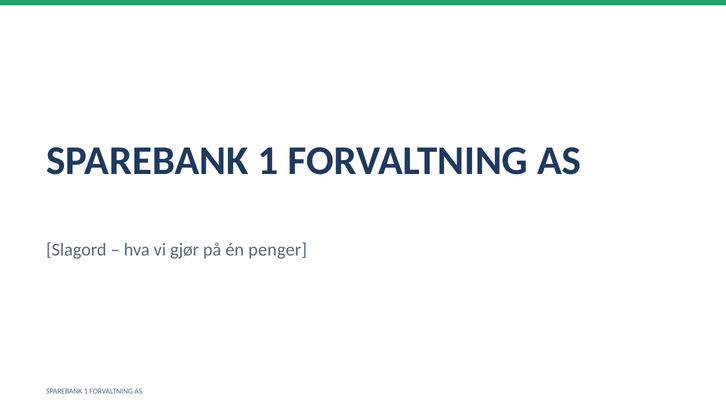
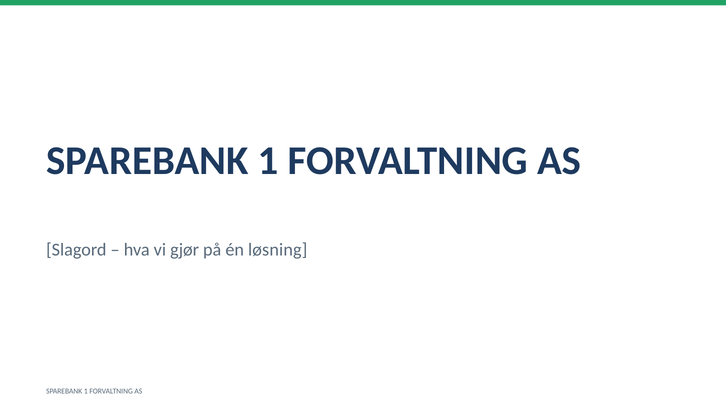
penger: penger -> løsning
